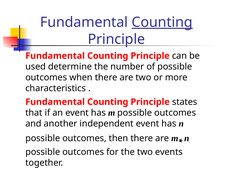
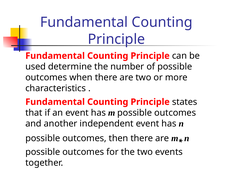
Counting at (162, 22) underline: present -> none
